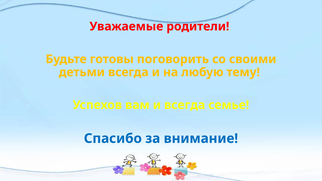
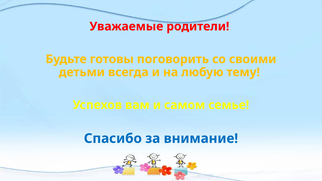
и всегда: всегда -> самом
